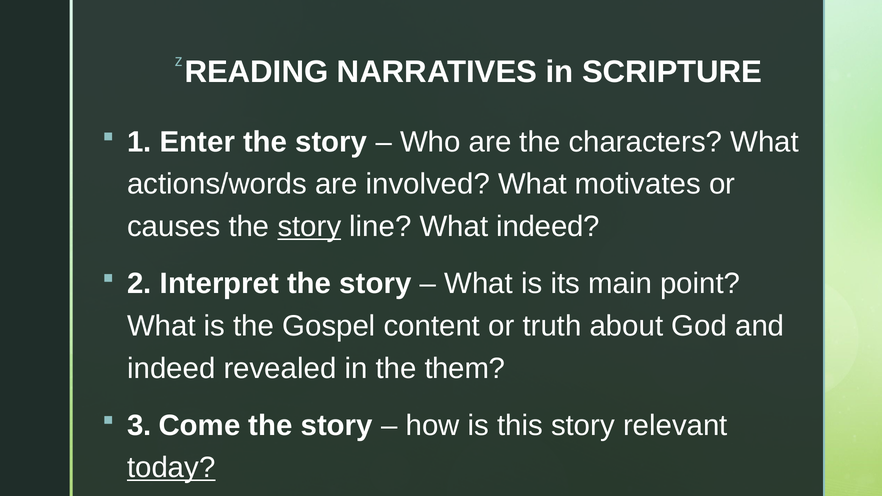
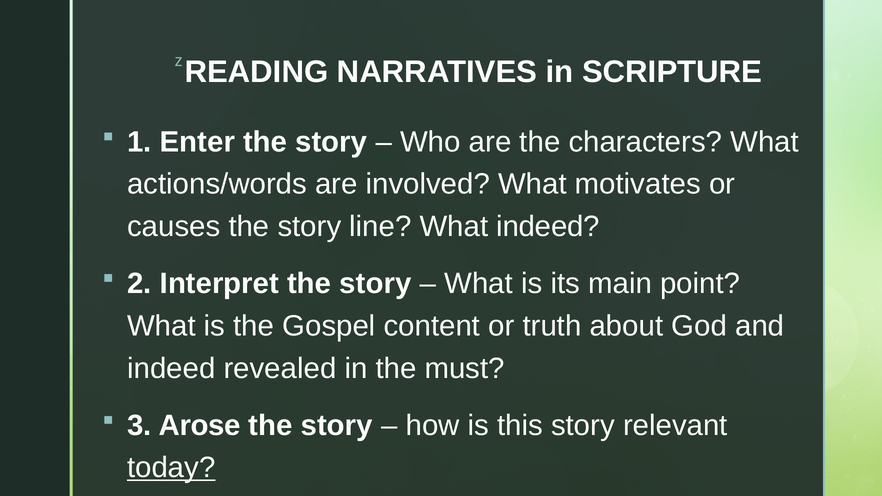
story at (309, 227) underline: present -> none
them: them -> must
Come: Come -> Arose
